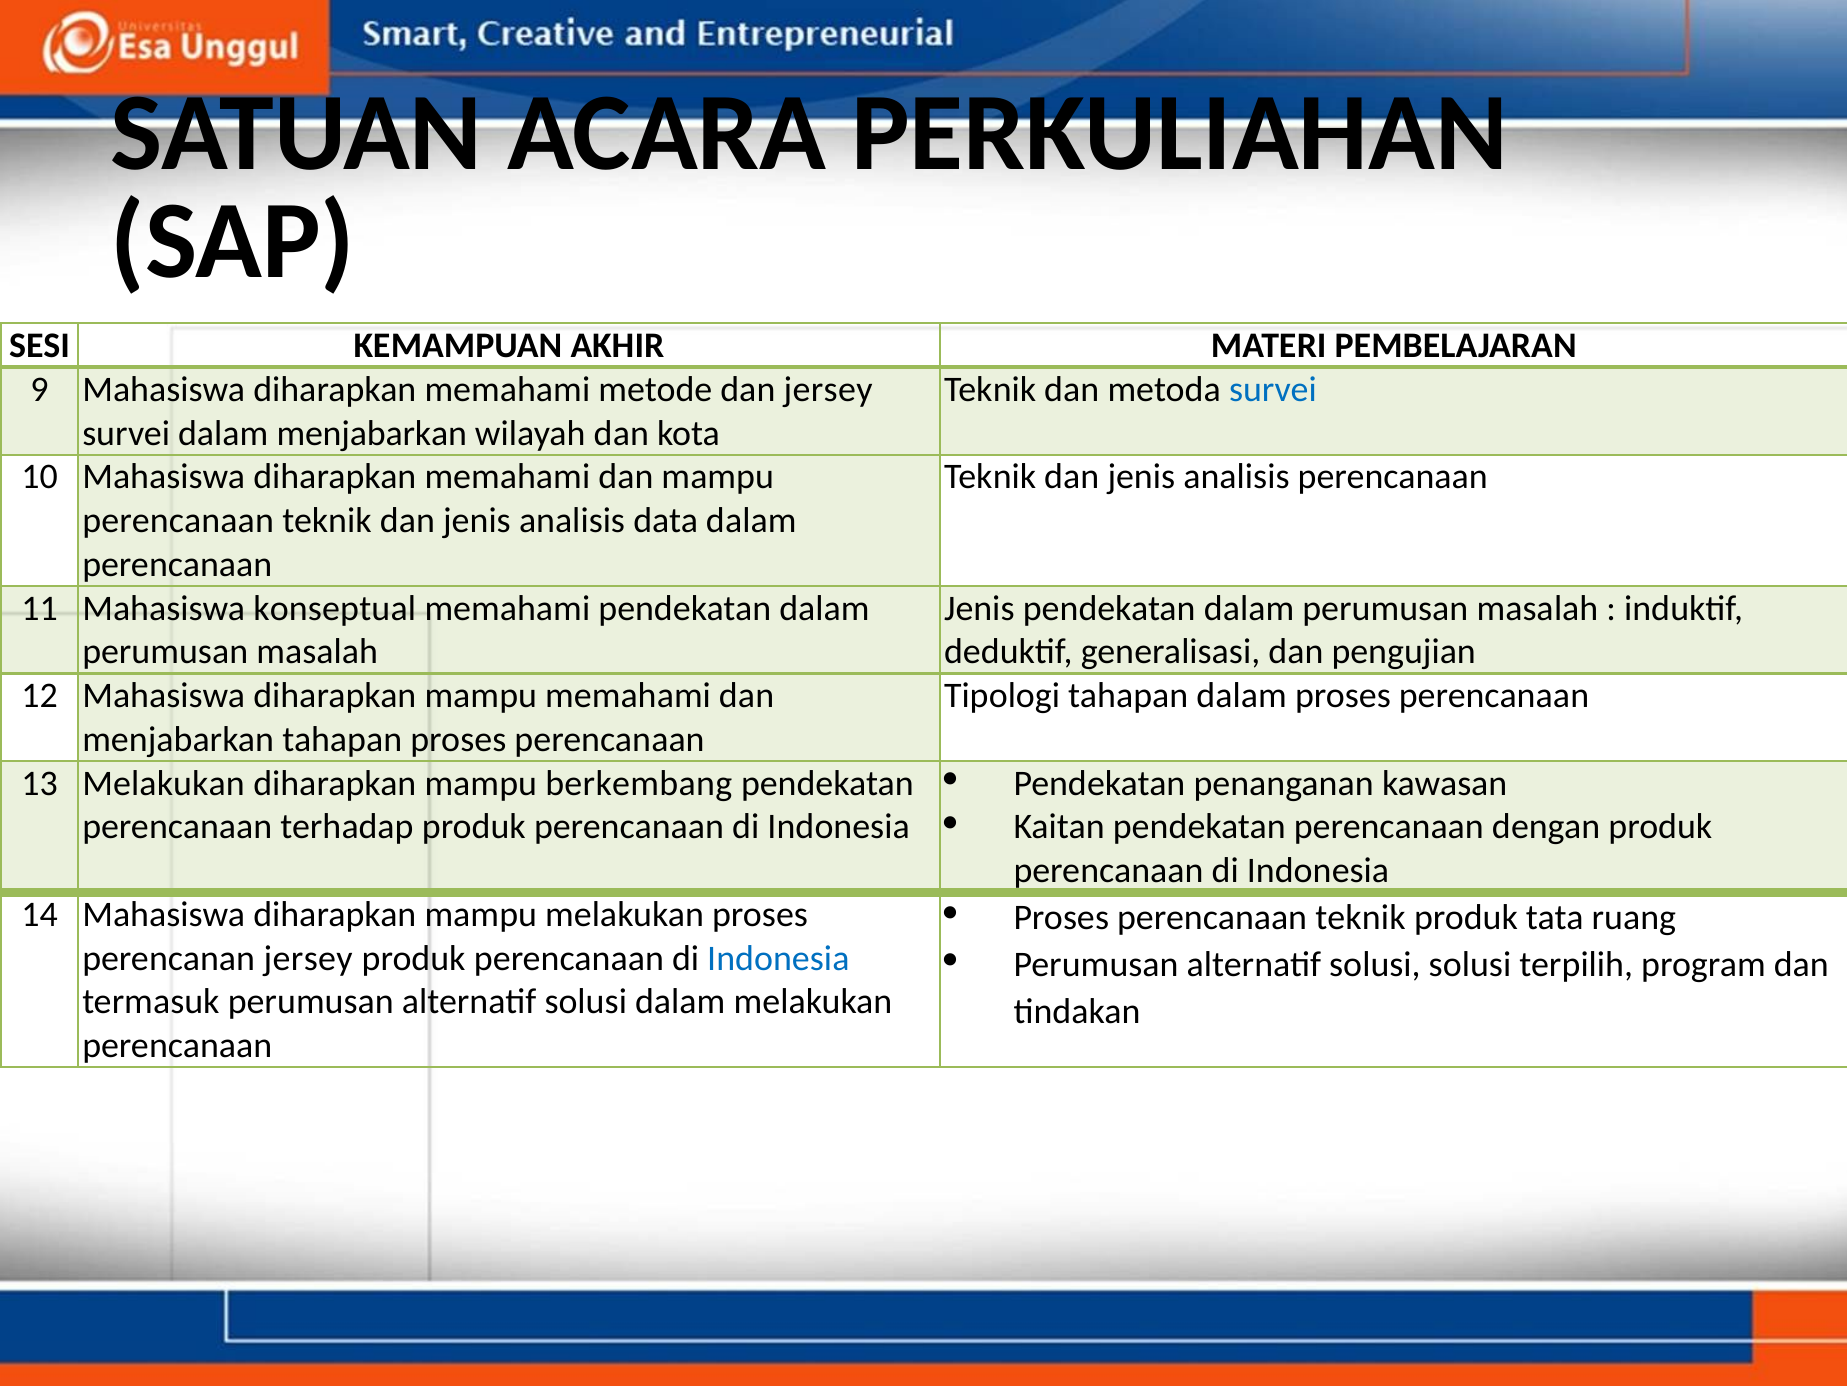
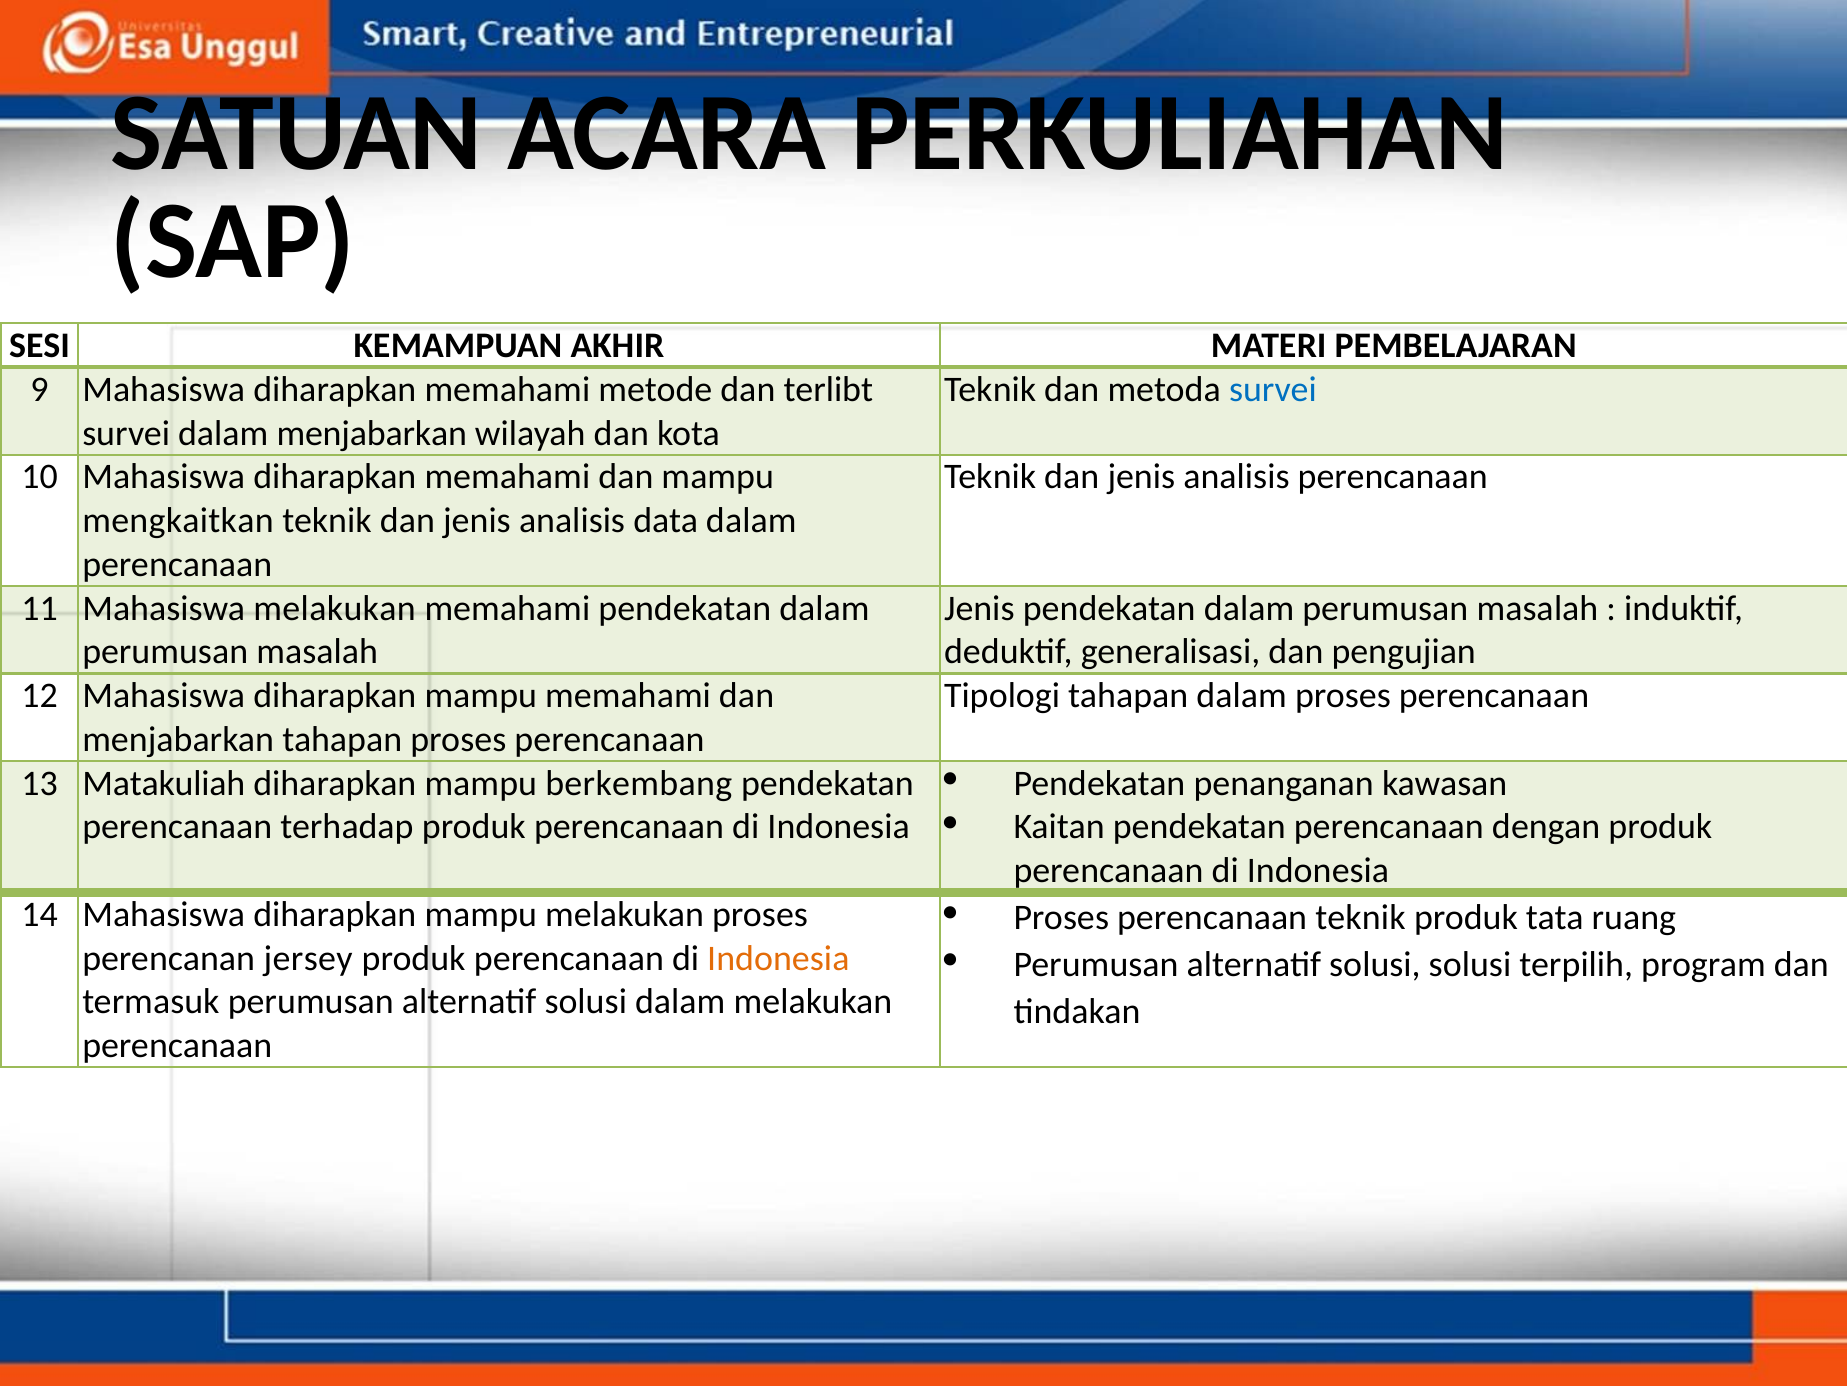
dan jersey: jersey -> terlibt
perencanaan at (178, 521): perencanaan -> mengkaitkan
Mahasiswa konseptual: konseptual -> melakukan
13 Melakukan: Melakukan -> Matakuliah
Indonesia at (778, 958) colour: blue -> orange
